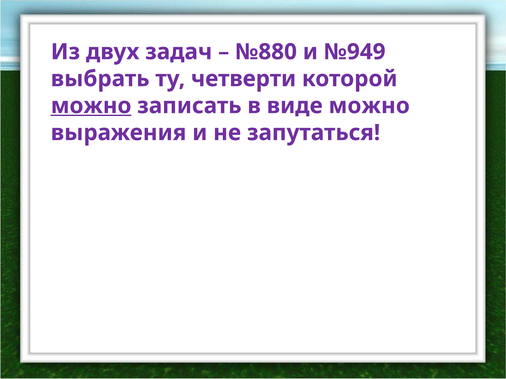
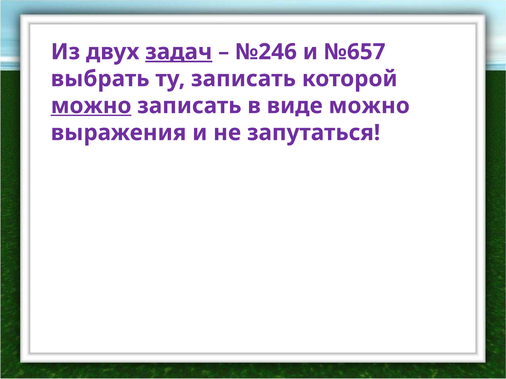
задач underline: none -> present
№880: №880 -> №246
№949: №949 -> №657
ту четверти: четверти -> записать
